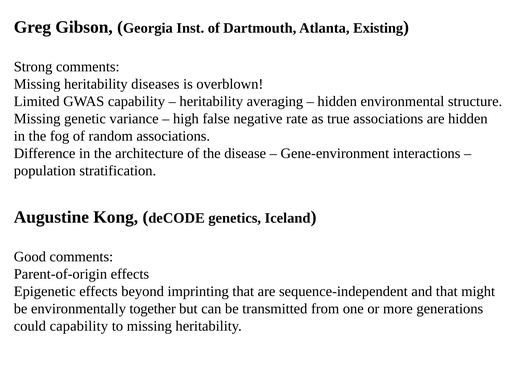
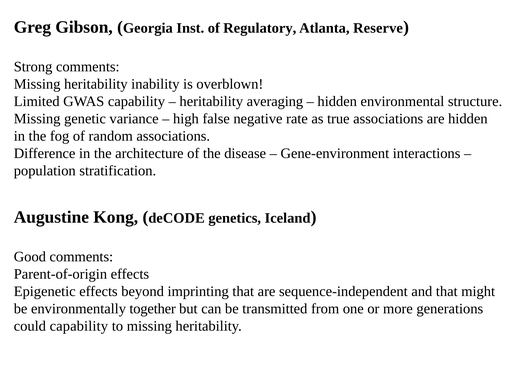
Dartmouth: Dartmouth -> Regulatory
Existing: Existing -> Reserve
diseases: diseases -> inability
